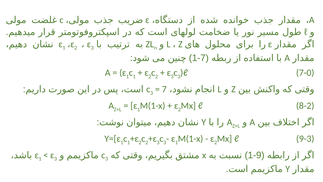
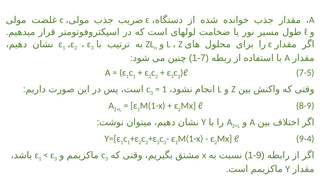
7-0: 7-0 -> 7-5
7 at (164, 89): 7 -> 1
8-2: 8-2 -> 8-9
9-3: 9-3 -> 9-4
